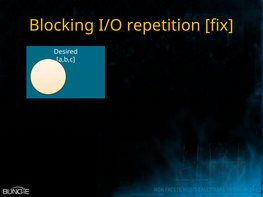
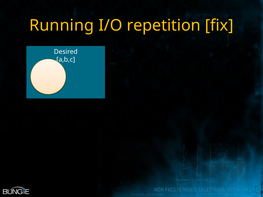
Blocking: Blocking -> Running
